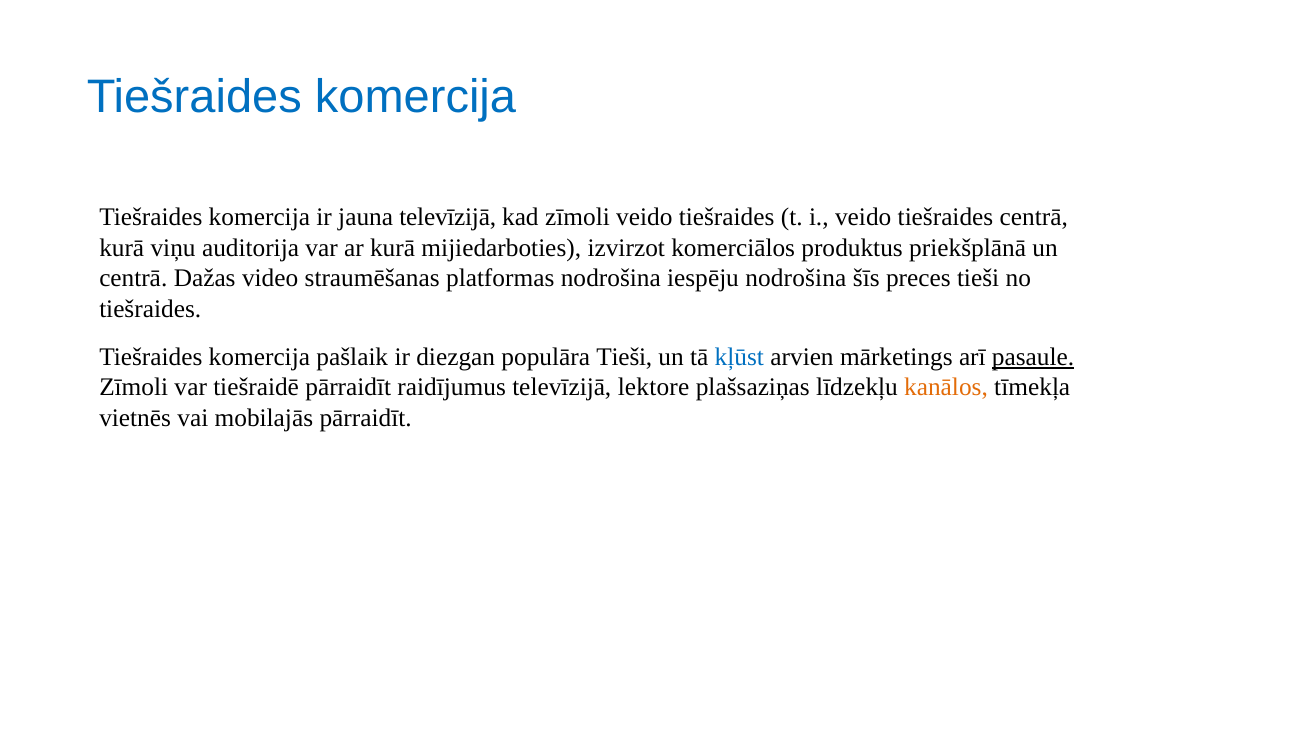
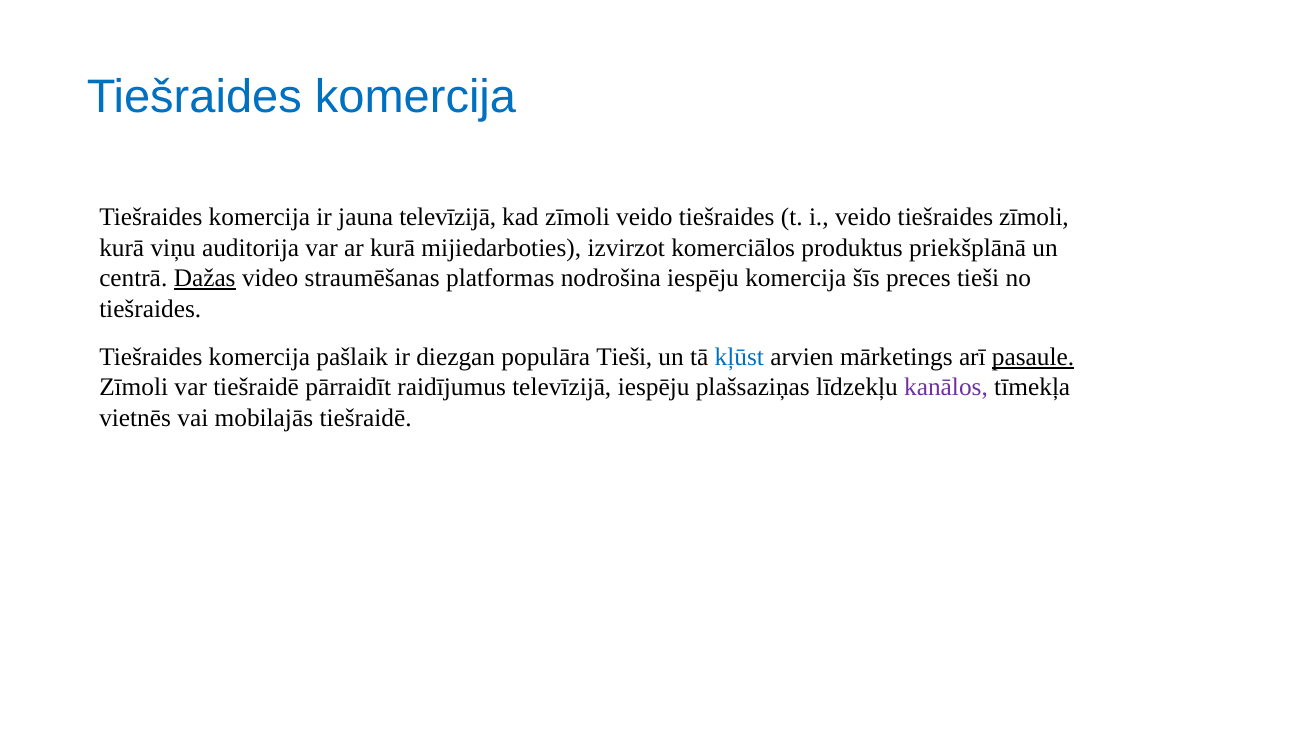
tiešraides centrā: centrā -> zīmoli
Dažas underline: none -> present
iespēju nodrošina: nodrošina -> komercija
televīzijā lektore: lektore -> iespēju
kanālos colour: orange -> purple
mobilajās pārraidīt: pārraidīt -> tiešraidē
